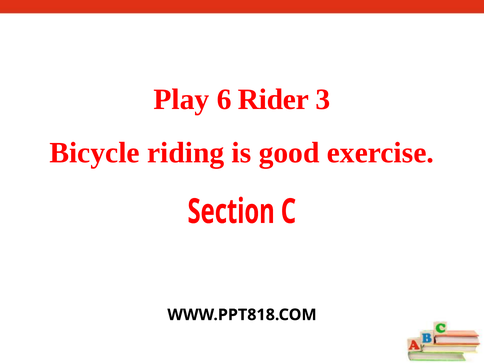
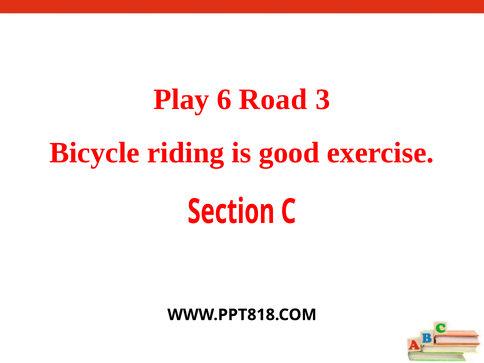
Rider: Rider -> Road
